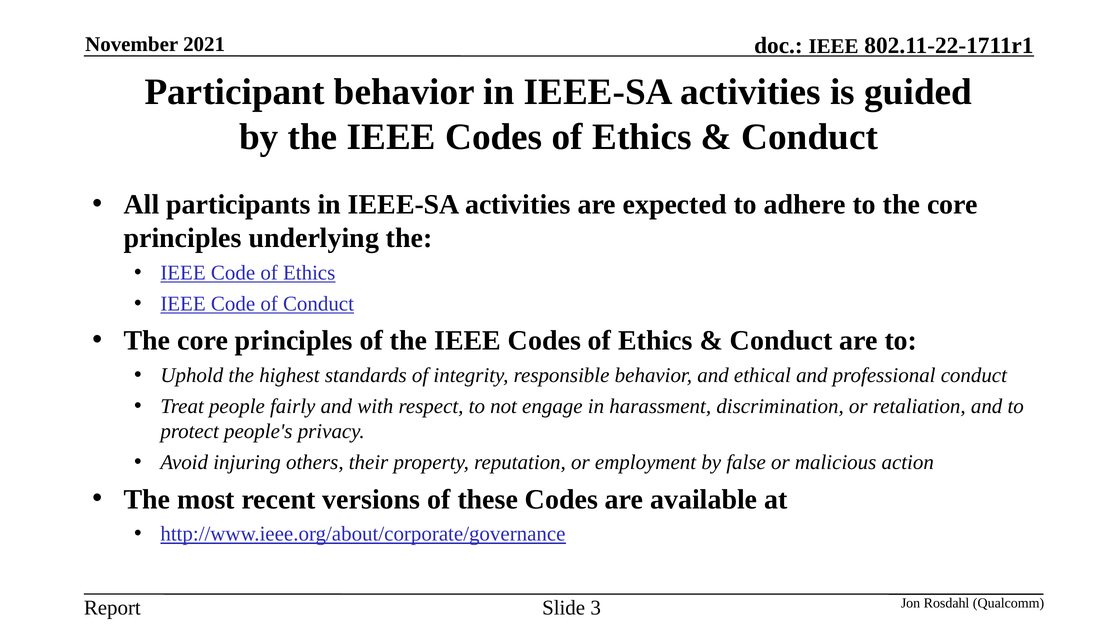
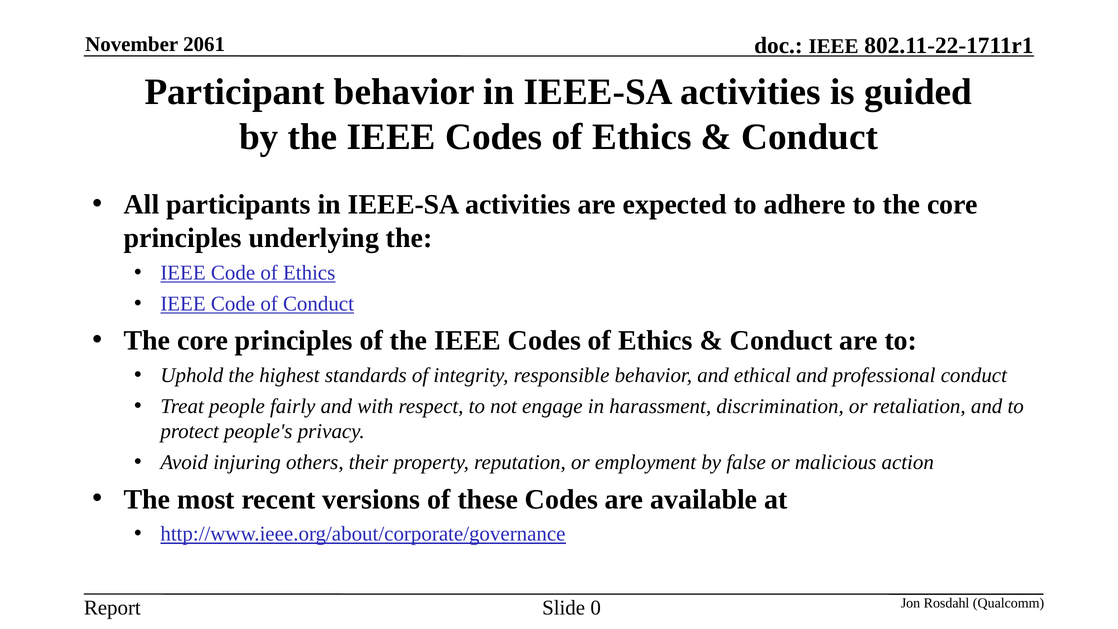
2021: 2021 -> 2061
3: 3 -> 0
